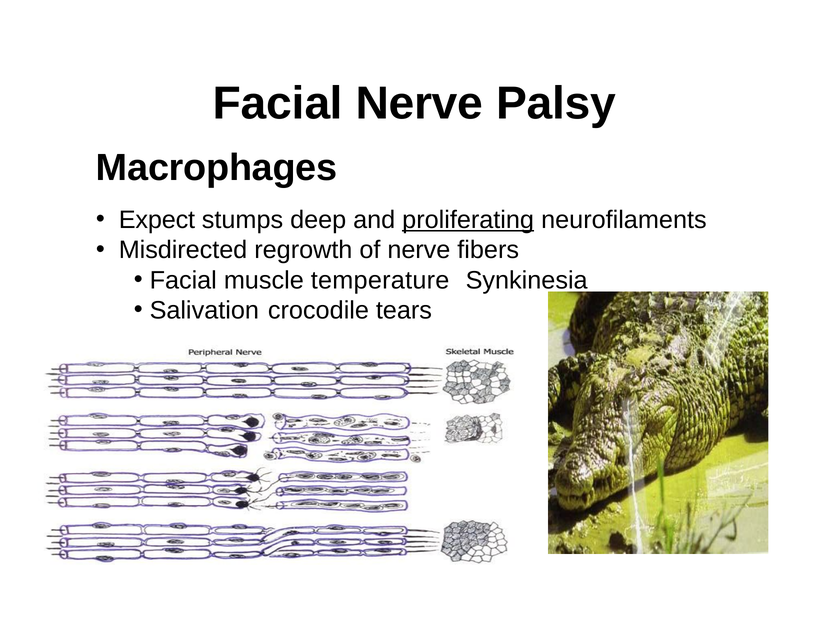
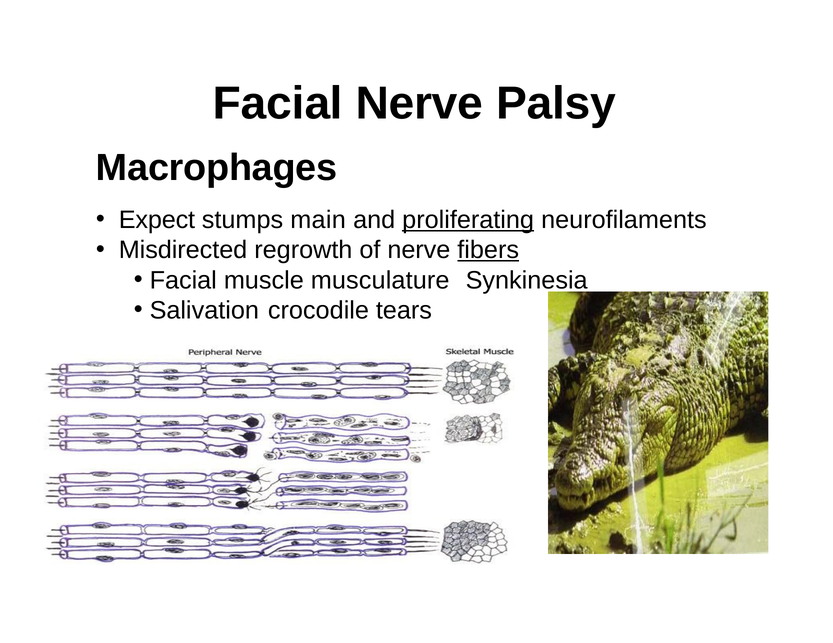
deep: deep -> main
fibers underline: none -> present
temperature: temperature -> musculature
